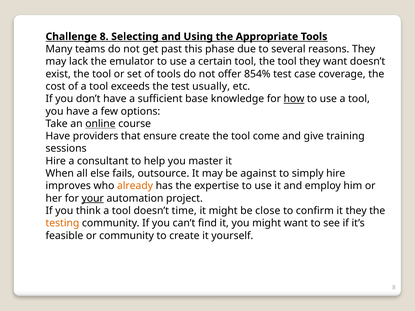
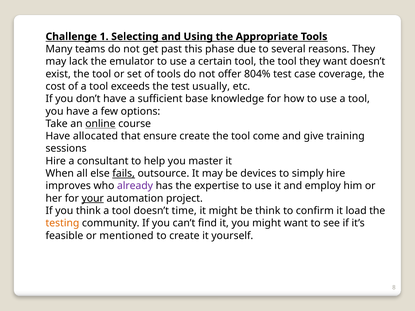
Challenge 8: 8 -> 1
854%: 854% -> 804%
how underline: present -> none
providers: providers -> allocated
fails underline: none -> present
against: against -> devices
already colour: orange -> purple
be close: close -> think
it they: they -> load
or community: community -> mentioned
